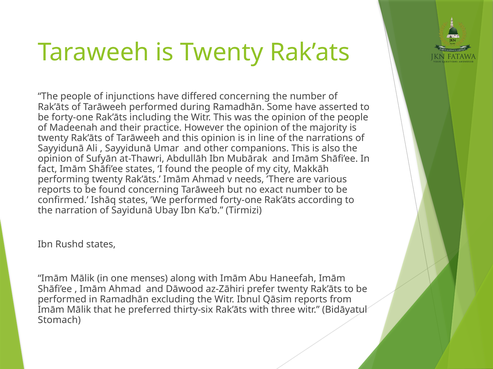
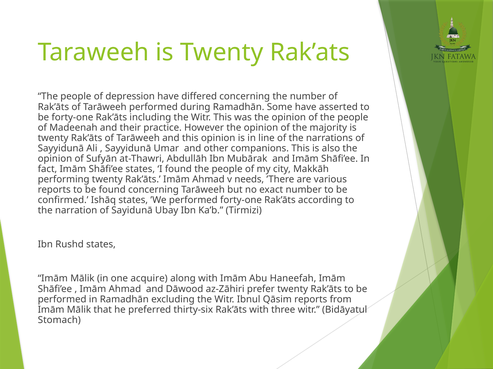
injunctions: injunctions -> depression
menses: menses -> acquire
